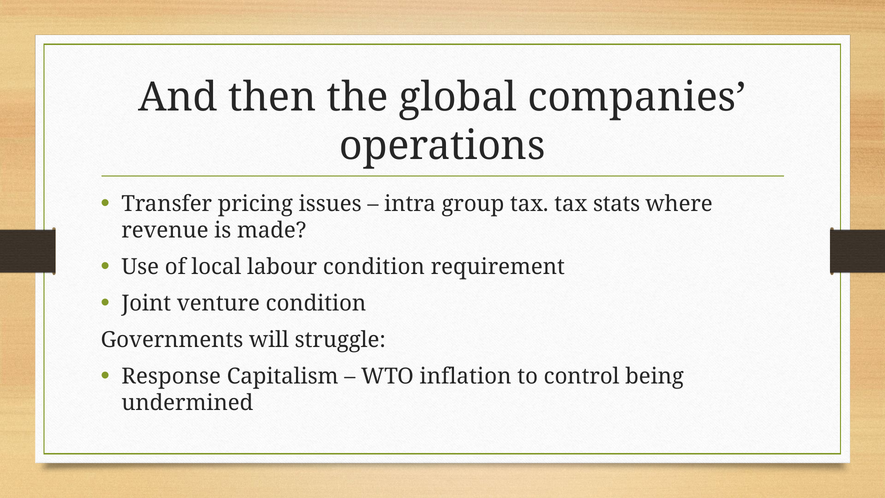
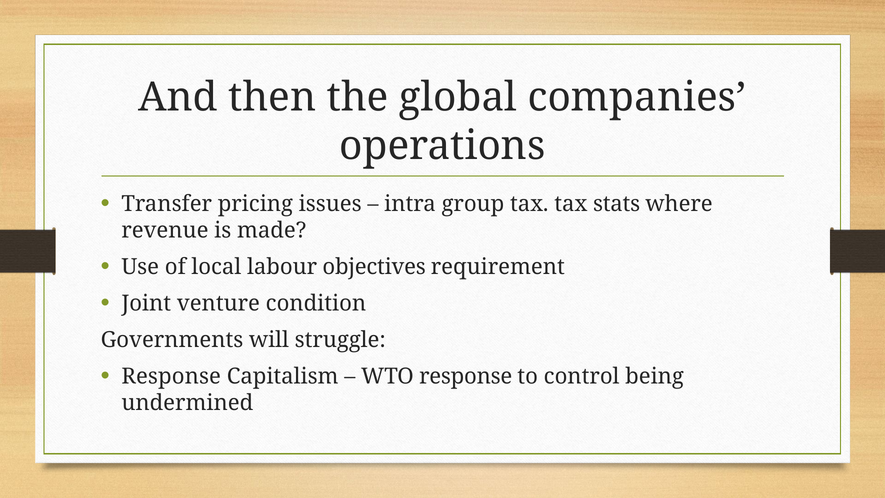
labour condition: condition -> objectives
WTO inflation: inflation -> response
